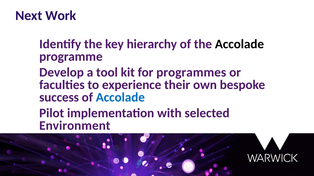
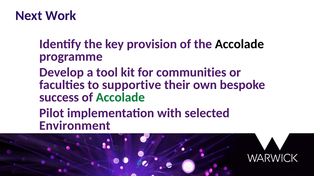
hierarchy: hierarchy -> provision
programmes: programmes -> communities
experience: experience -> supportive
Accolade at (120, 98) colour: blue -> green
